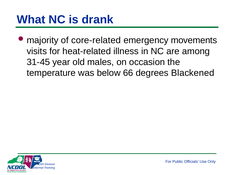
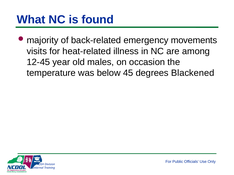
drank: drank -> found
core-related: core-related -> back-related
31-45: 31-45 -> 12-45
66: 66 -> 45
